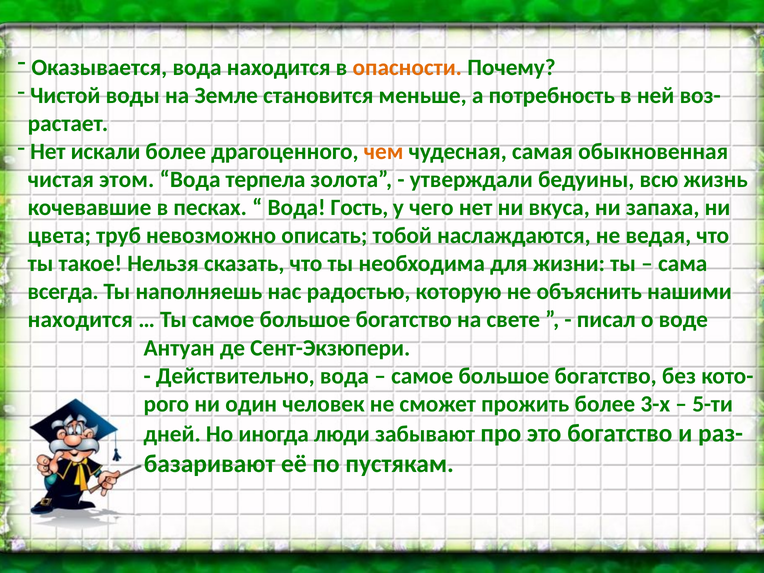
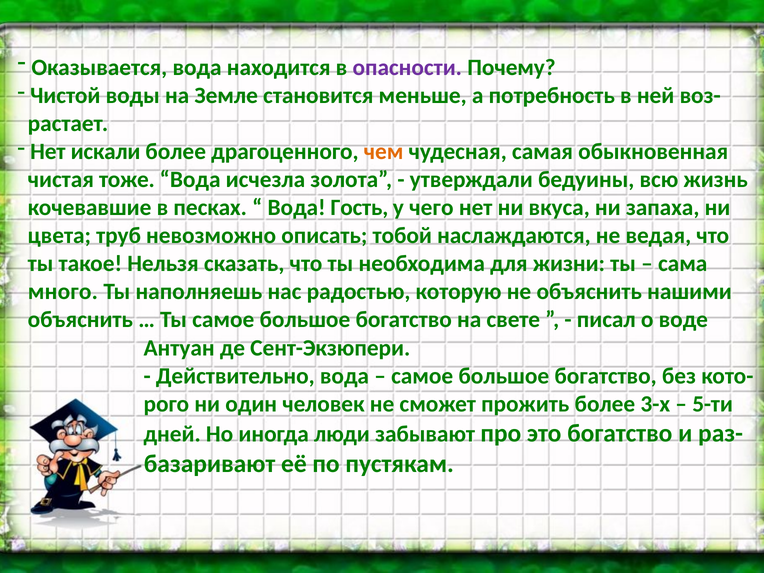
опасности colour: orange -> purple
этом: этом -> тоже
терпела: терпела -> исчезла
всегда: всегда -> много
находится at (80, 320): находится -> объяснить
